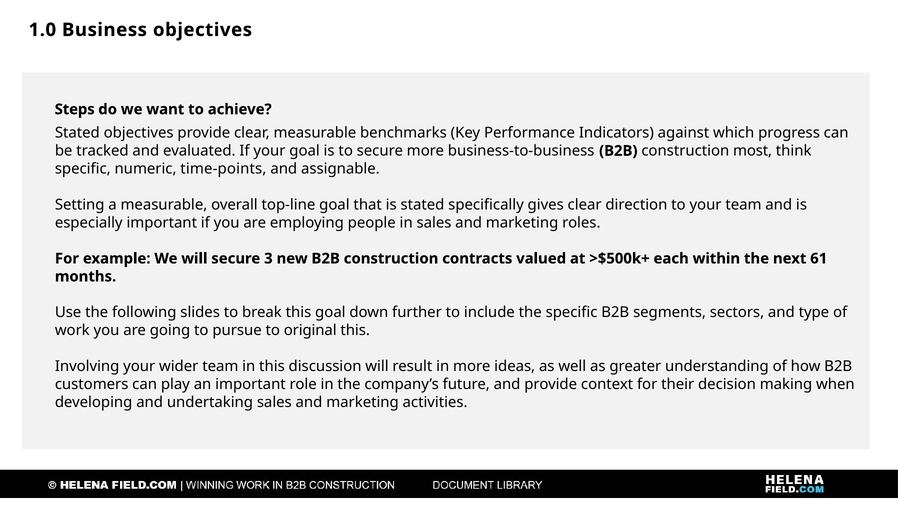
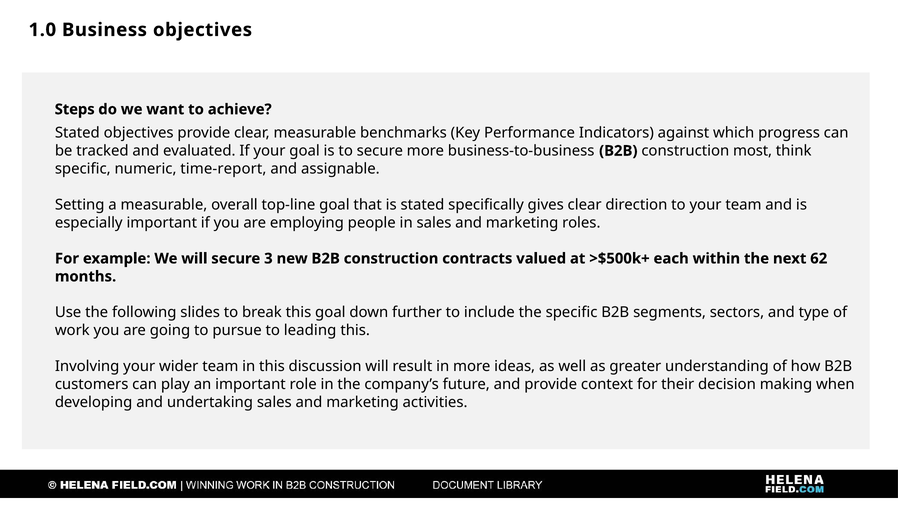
time-points: time-points -> time-report
61: 61 -> 62
original: original -> leading
